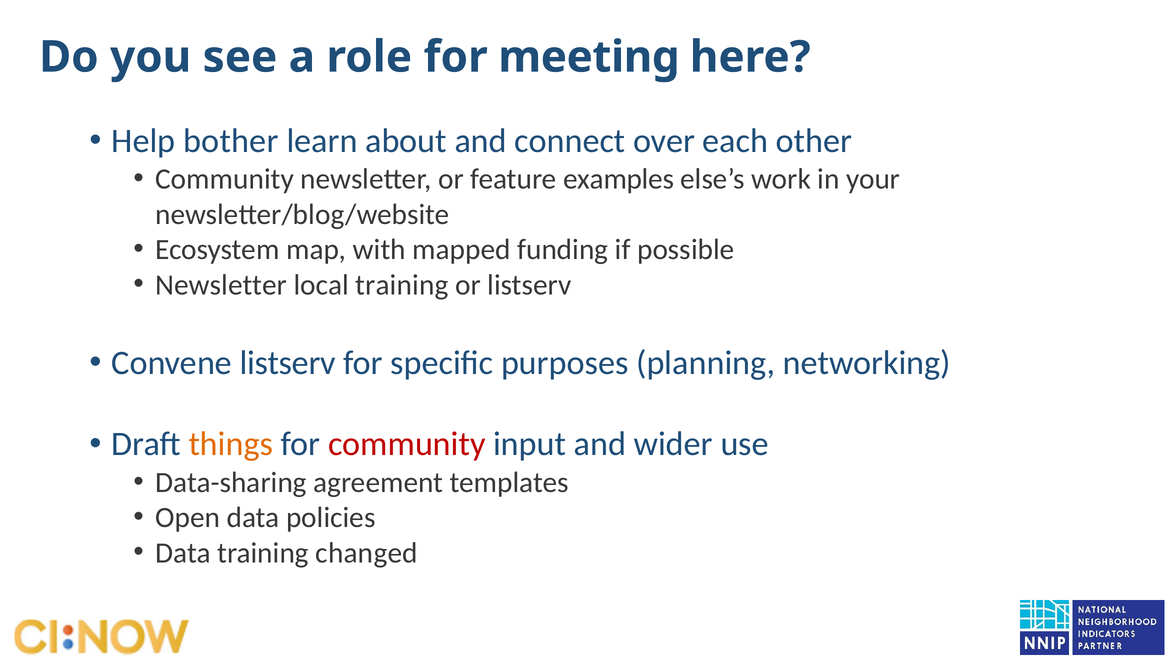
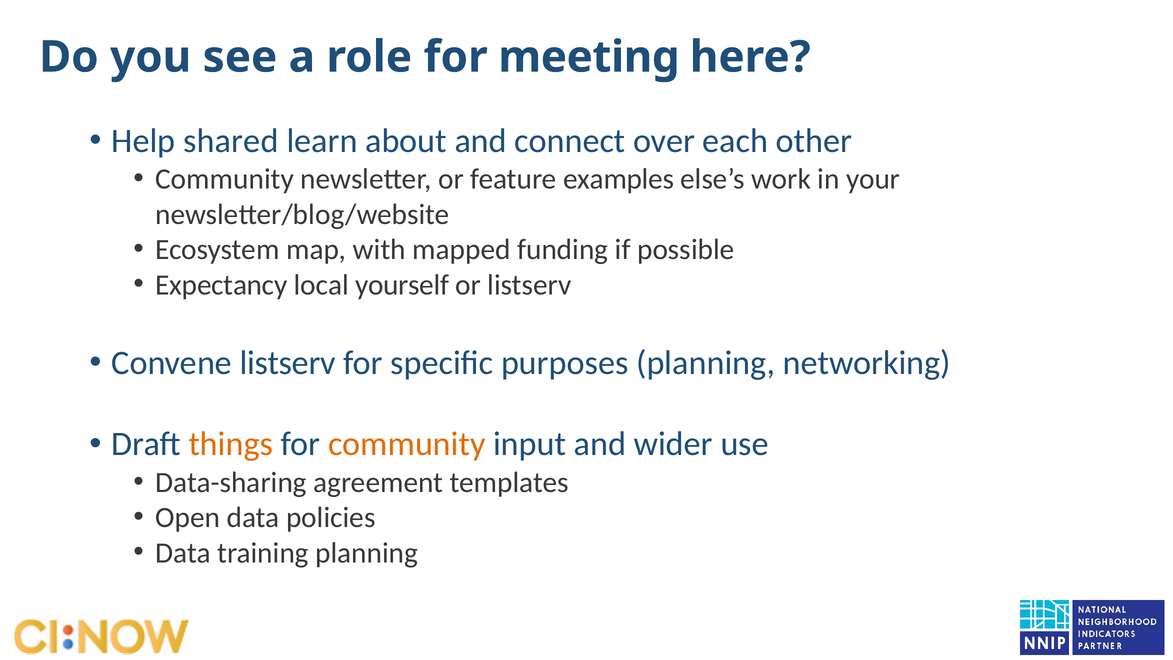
bother: bother -> shared
Newsletter at (221, 285): Newsletter -> Expectancy
local training: training -> yourself
community at (407, 444) colour: red -> orange
training changed: changed -> planning
